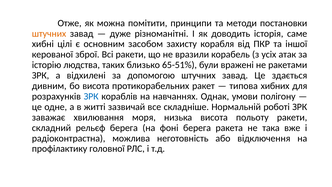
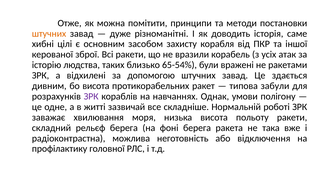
65-51%: 65-51% -> 65-54%
хибних: хибних -> забули
ЗРК at (91, 96) colour: blue -> purple
